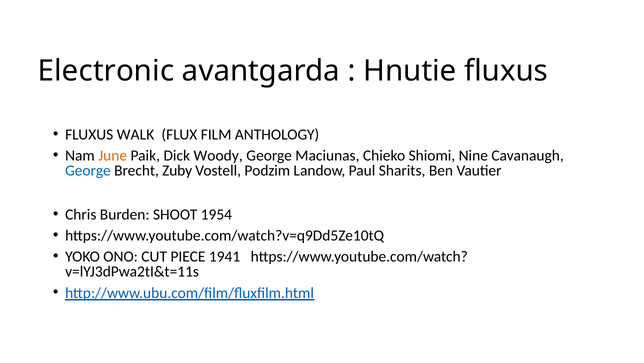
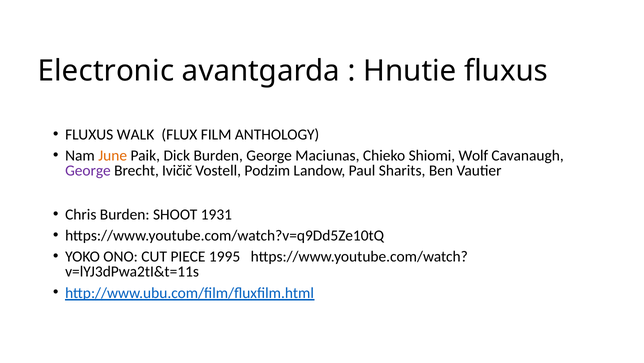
Dick Woody: Woody -> Burden
Nine: Nine -> Wolf
George at (88, 170) colour: blue -> purple
Zuby: Zuby -> Ivičič
1954: 1954 -> 1931
1941: 1941 -> 1995
